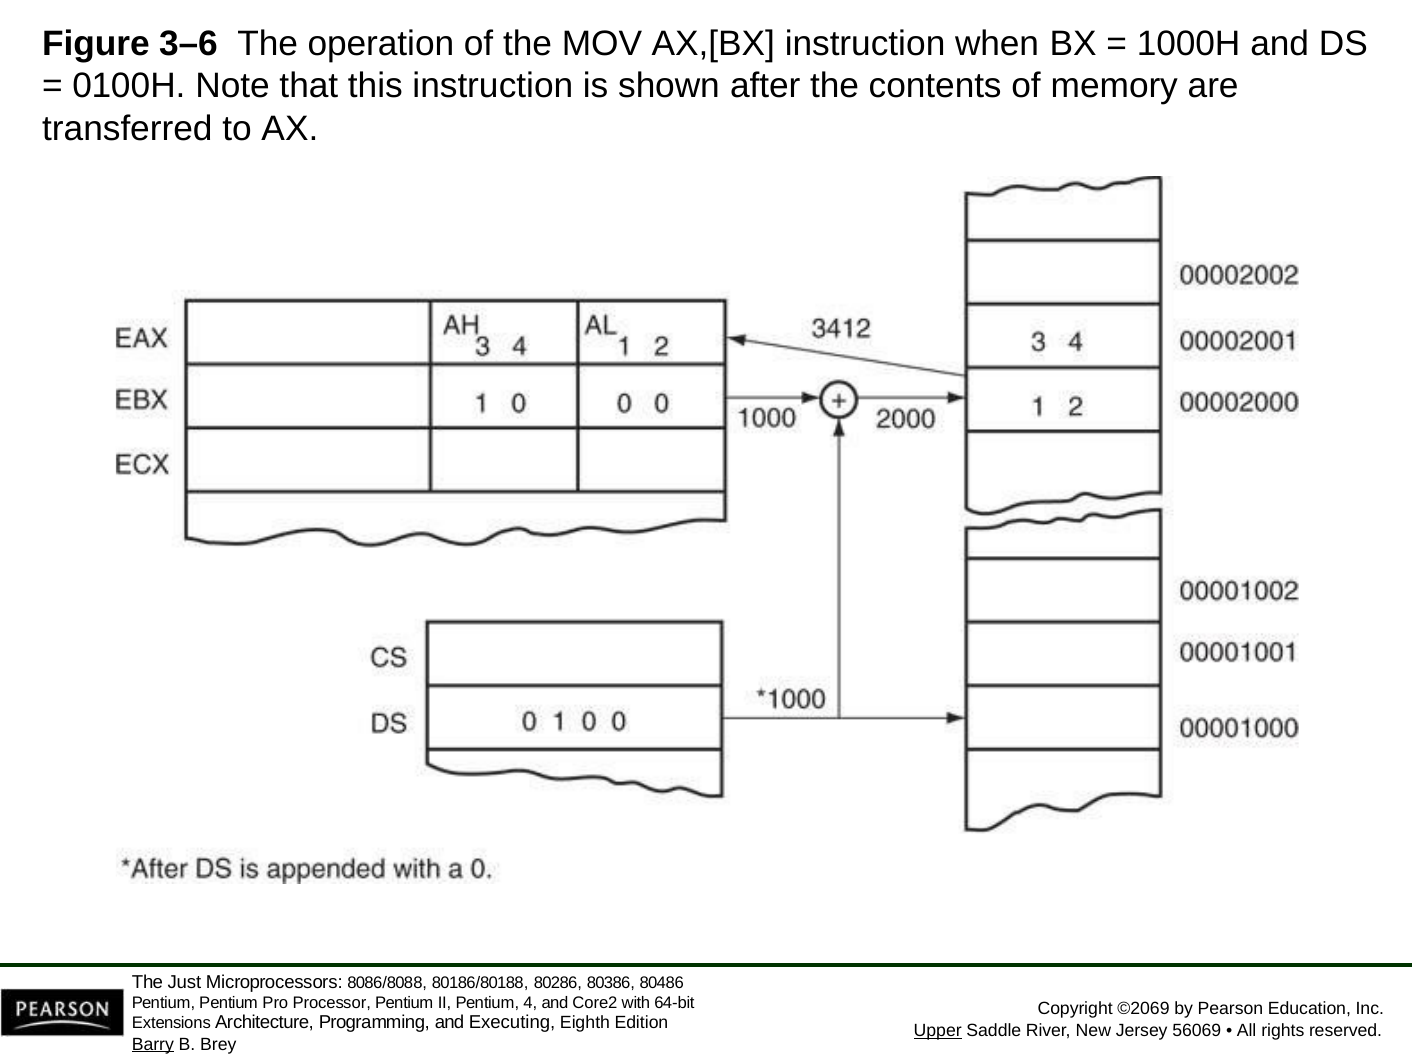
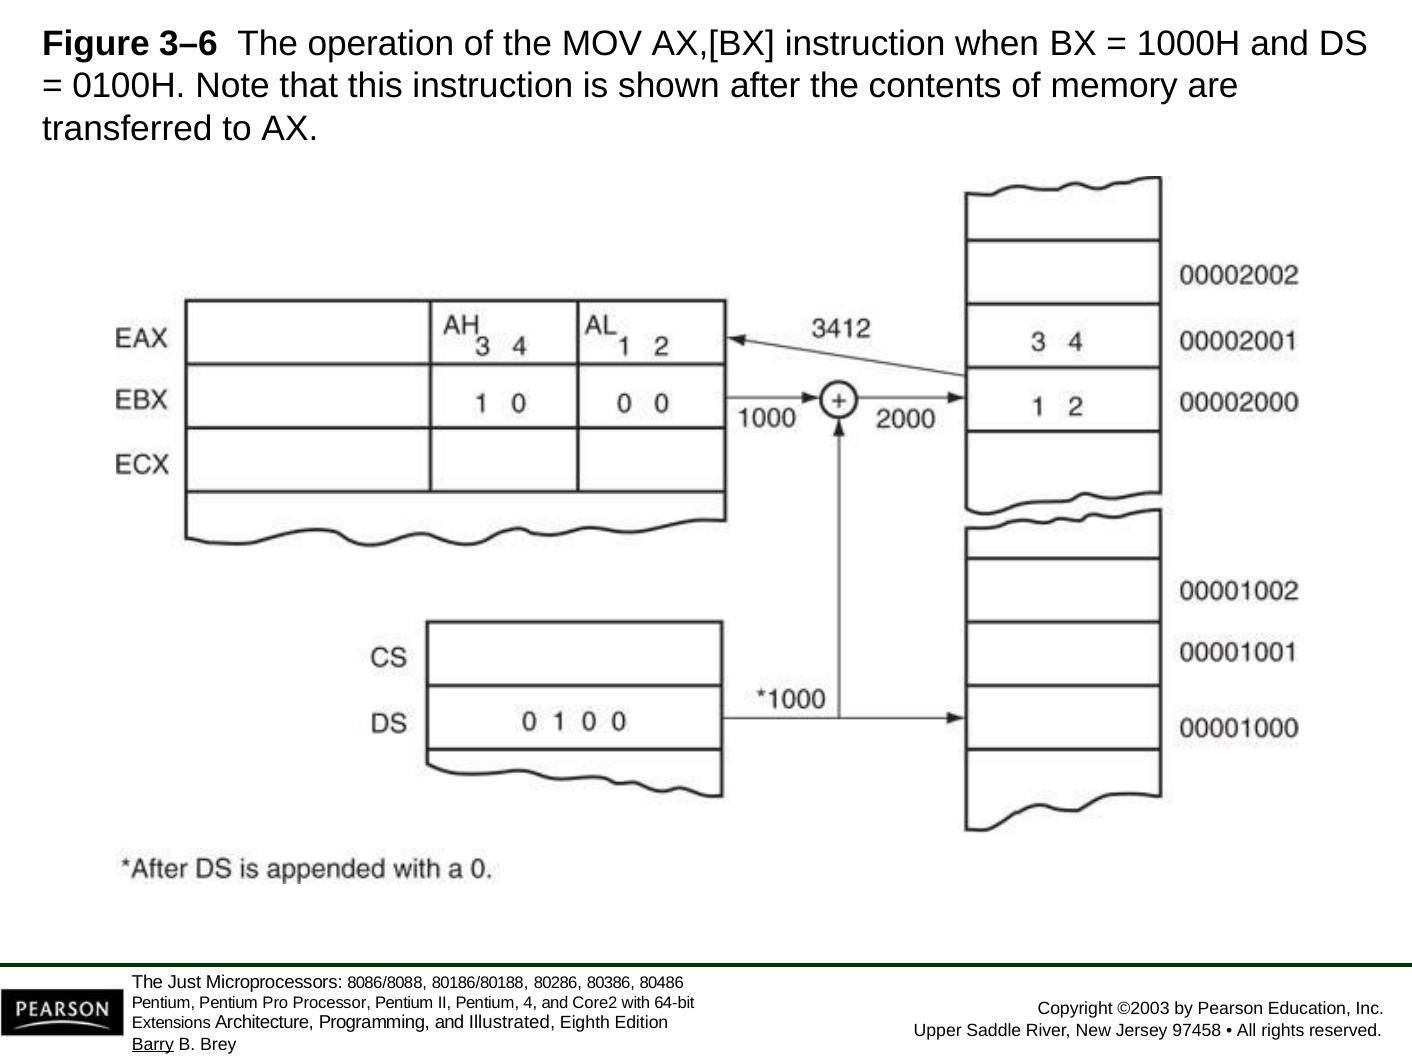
©2069: ©2069 -> ©2003
Executing: Executing -> Illustrated
Upper underline: present -> none
56069: 56069 -> 97458
